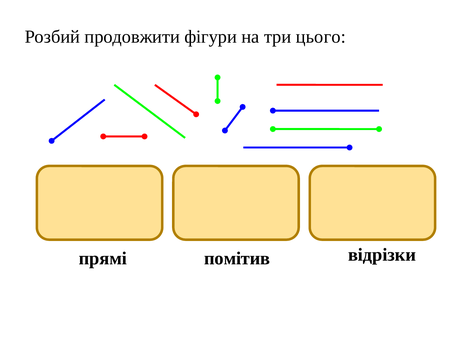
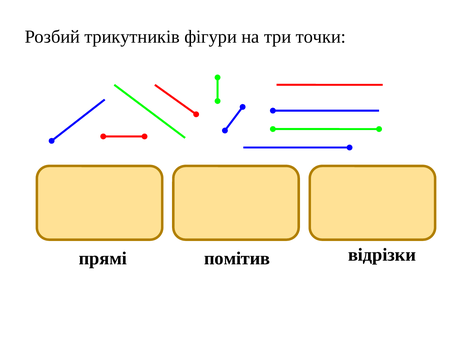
продовжити: продовжити -> трикутників
цього: цього -> точки
